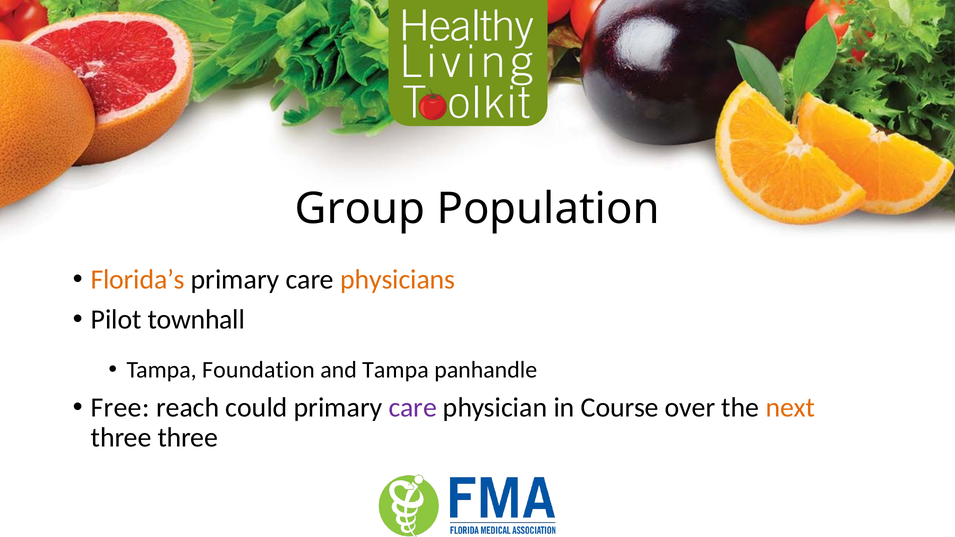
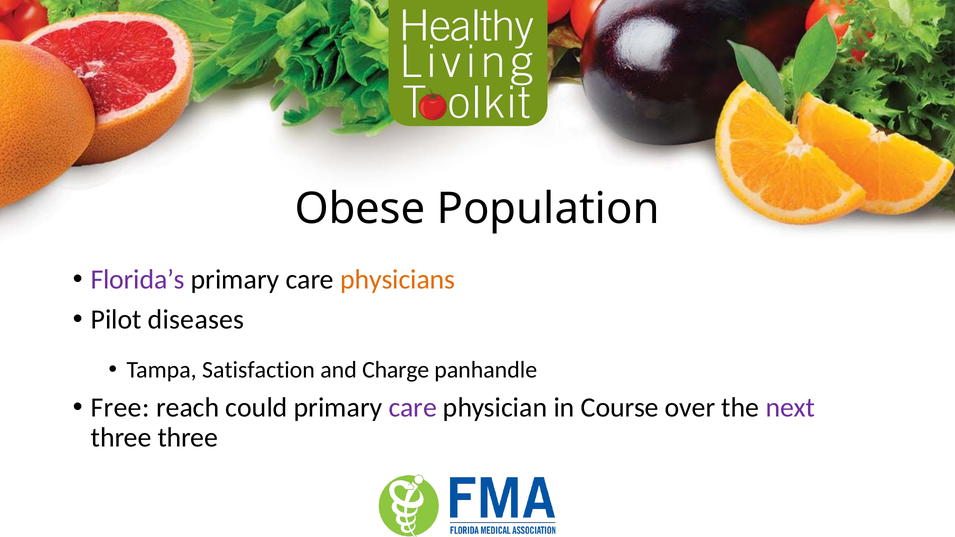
Group: Group -> Obese
Florida’s colour: orange -> purple
townhall: townhall -> diseases
Foundation: Foundation -> Satisfaction
and Tampa: Tampa -> Charge
next colour: orange -> purple
